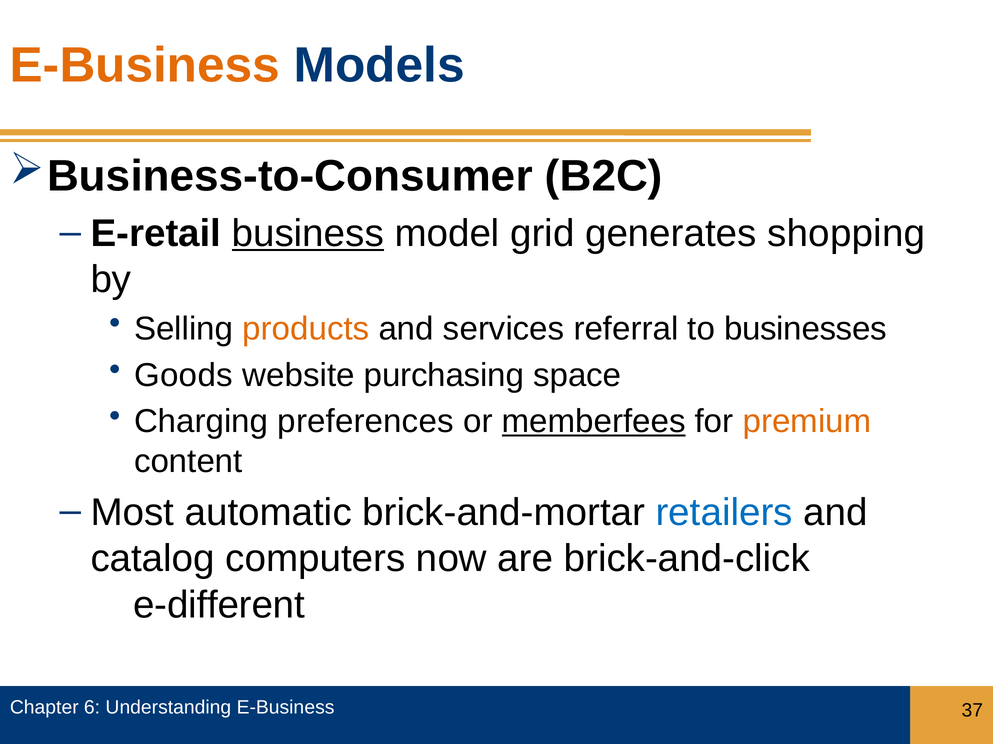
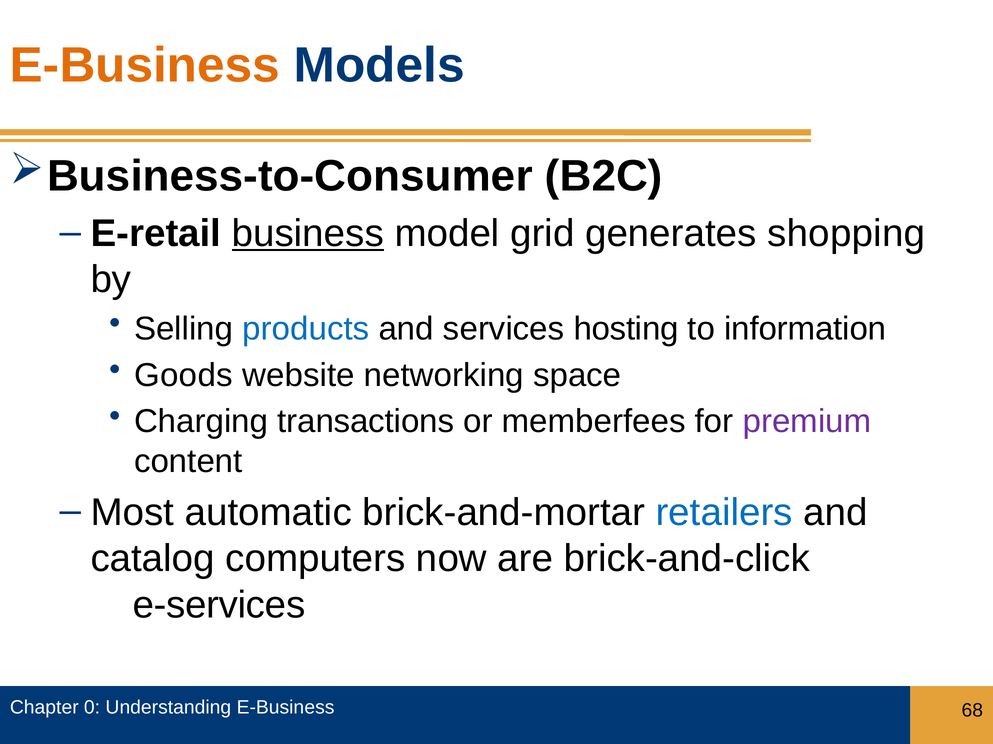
products colour: orange -> blue
referral: referral -> hosting
businesses: businesses -> information
purchasing: purchasing -> networking
preferences: preferences -> transactions
memberfees underline: present -> none
premium colour: orange -> purple
e-different: e-different -> e-services
6: 6 -> 0
37: 37 -> 68
